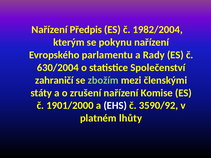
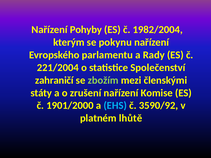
Předpis: Předpis -> Pohyby
630/2004: 630/2004 -> 221/2004
EHS colour: white -> light blue
lhůty: lhůty -> lhůtě
